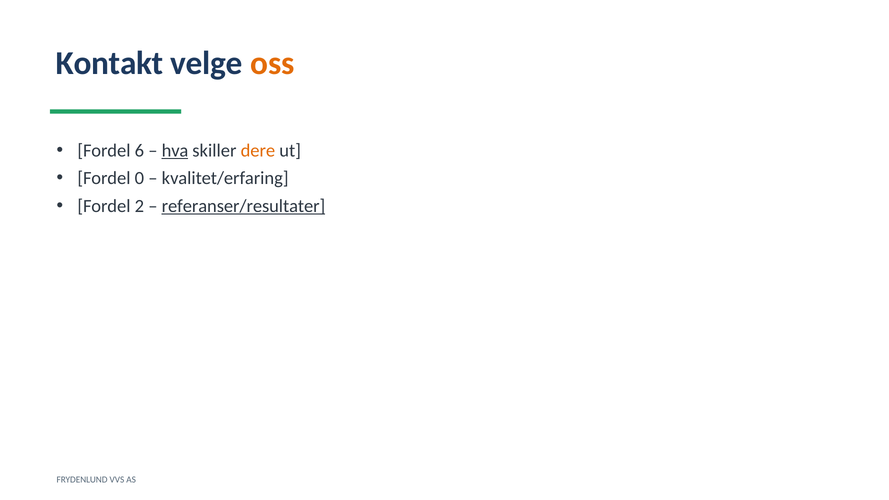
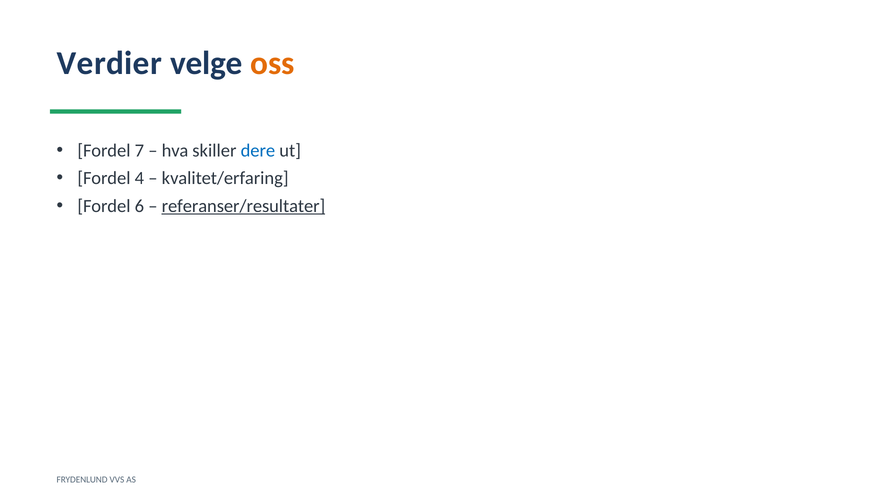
Kontakt: Kontakt -> Verdier
6: 6 -> 7
hva underline: present -> none
dere colour: orange -> blue
0: 0 -> 4
2: 2 -> 6
